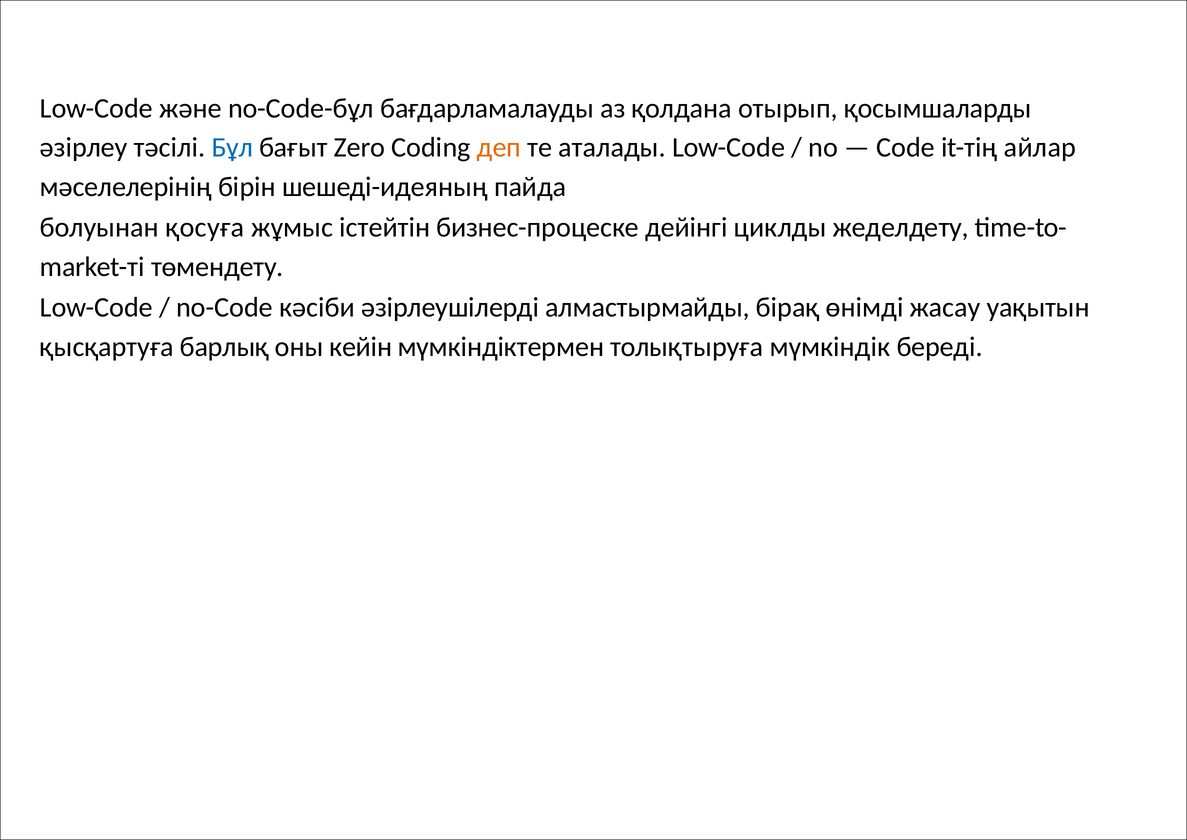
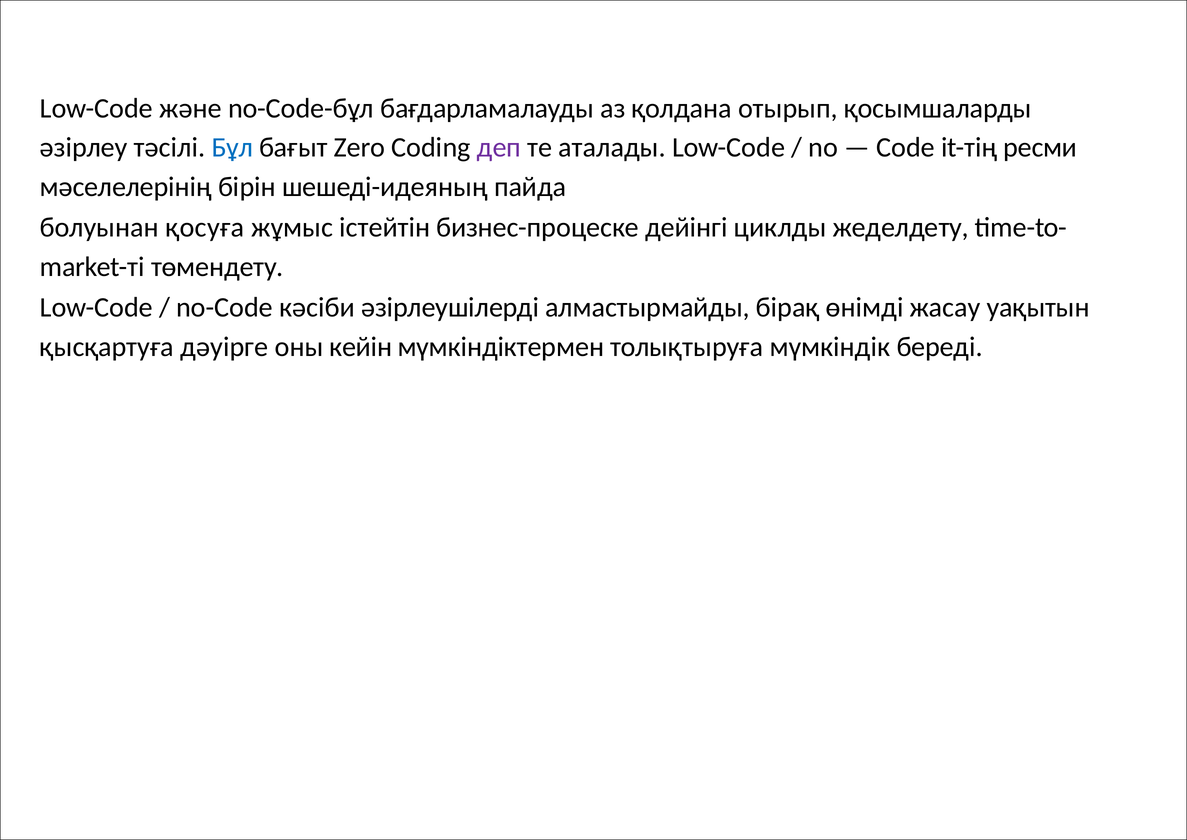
деп colour: orange -> purple
айлар: айлар -> ресми
барлық: барлық -> дәуірге
